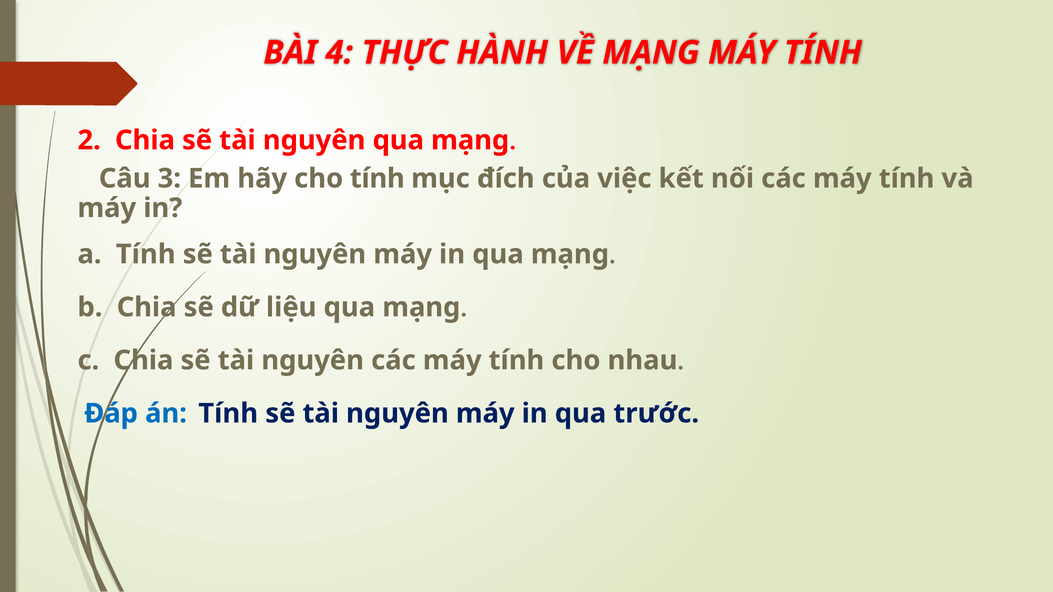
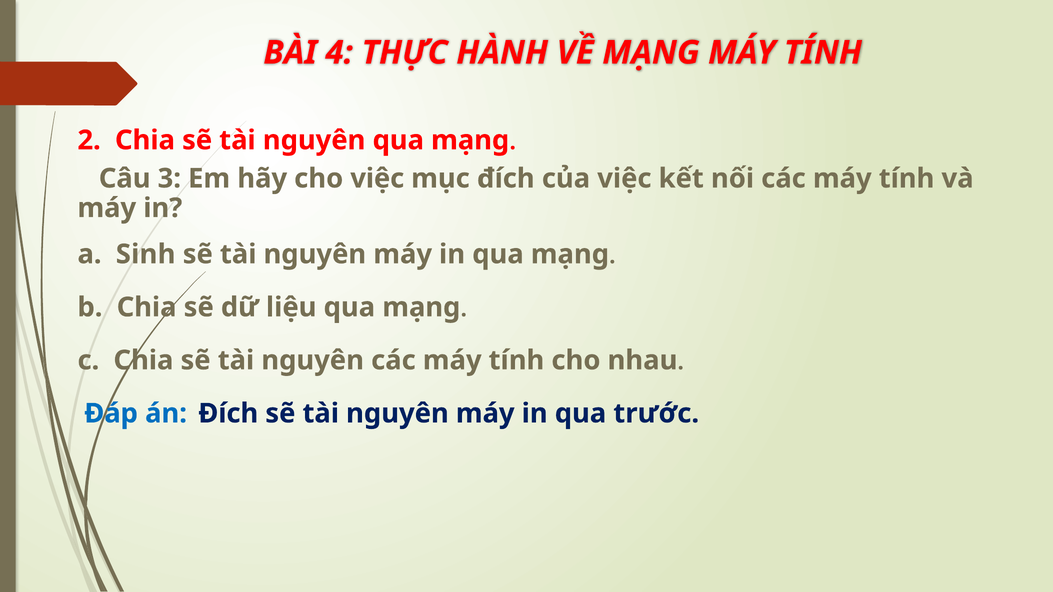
tính at (377, 179): tính -> việc
a Tính: Tính -> Sinh
án Tính: Tính -> Đích
